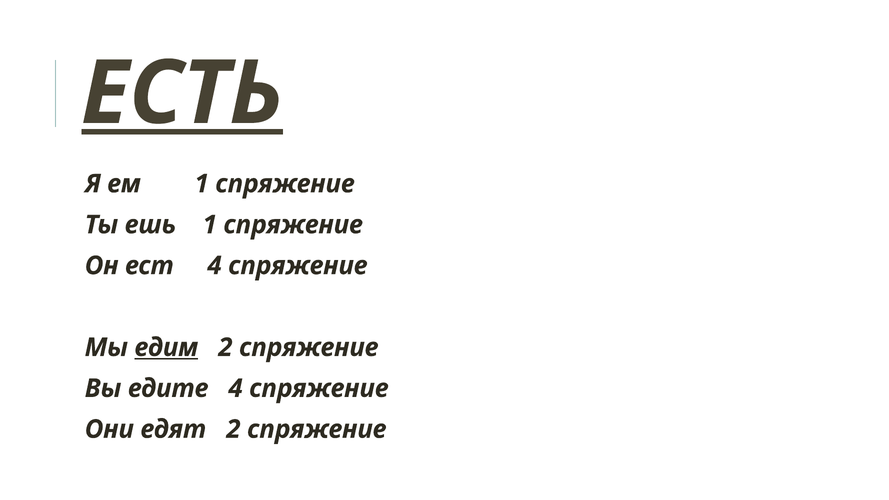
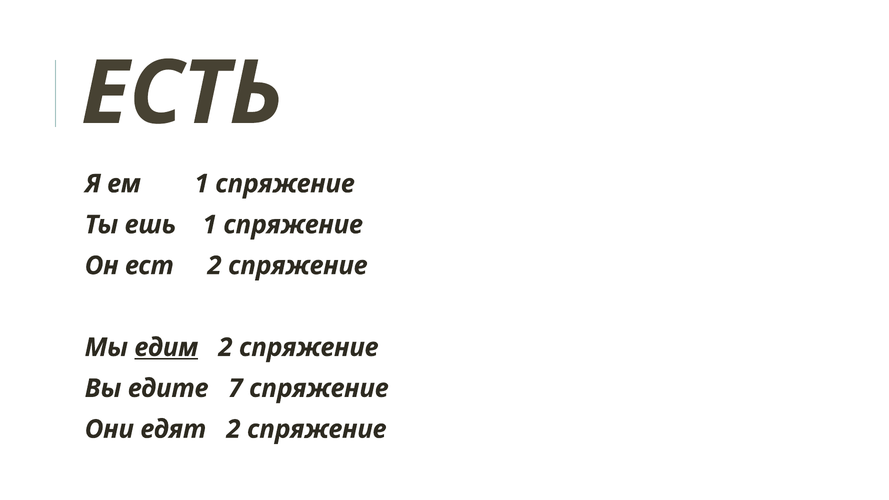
ЕСТЬ underline: present -> none
ест 4: 4 -> 2
едите 4: 4 -> 7
